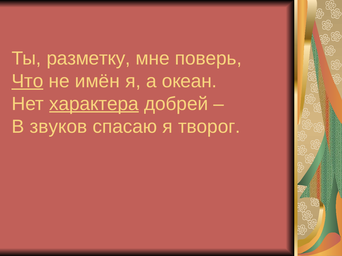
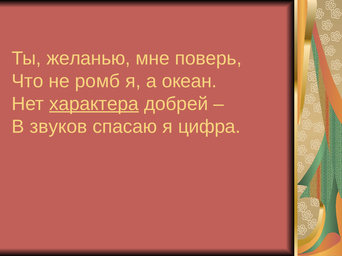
разметку: разметку -> желанью
Что underline: present -> none
имён: имён -> ромб
творог: творог -> цифра
